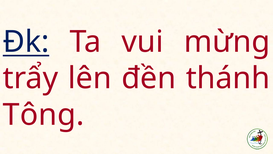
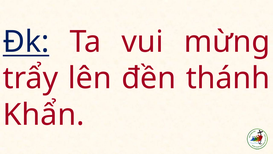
Tông: Tông -> Khẩn
